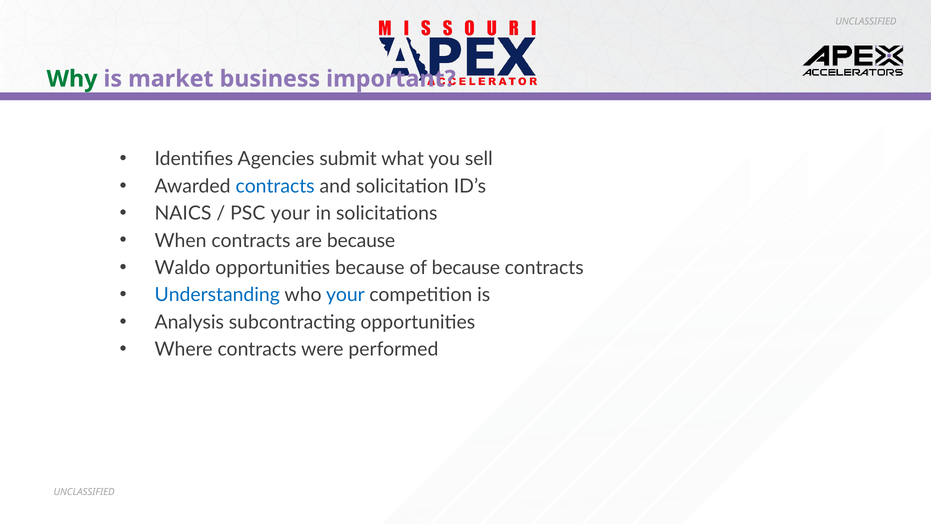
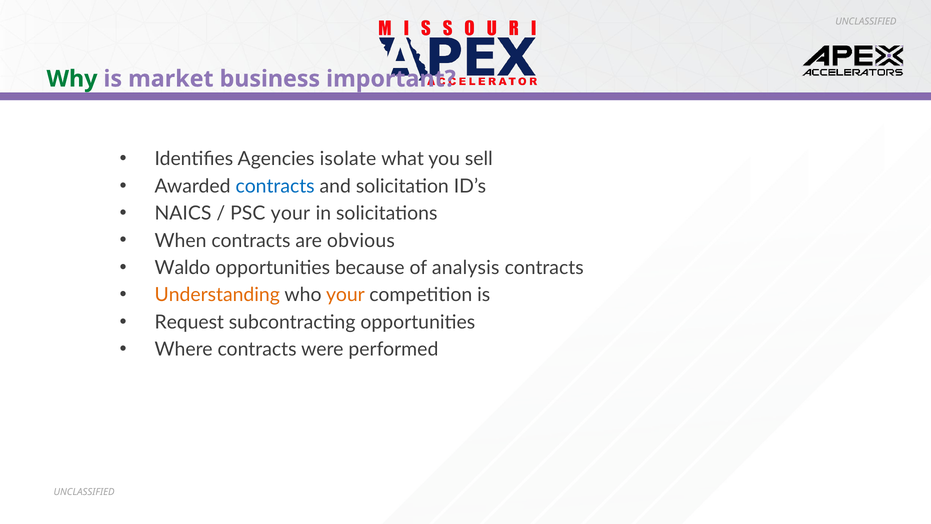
submit: submit -> isolate
are because: because -> obvious
of because: because -> analysis
Understanding colour: blue -> orange
your at (345, 295) colour: blue -> orange
Analysis: Analysis -> Request
